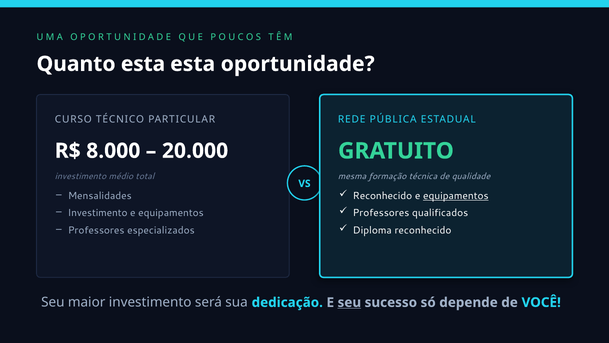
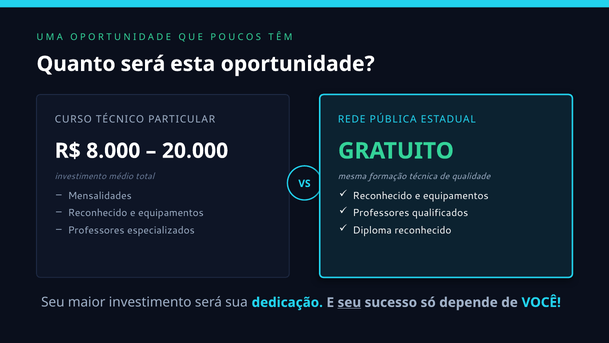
Quanto esta: esta -> será
equipamentos at (456, 196) underline: present -> none
Investimento at (98, 213): Investimento -> Reconhecido
